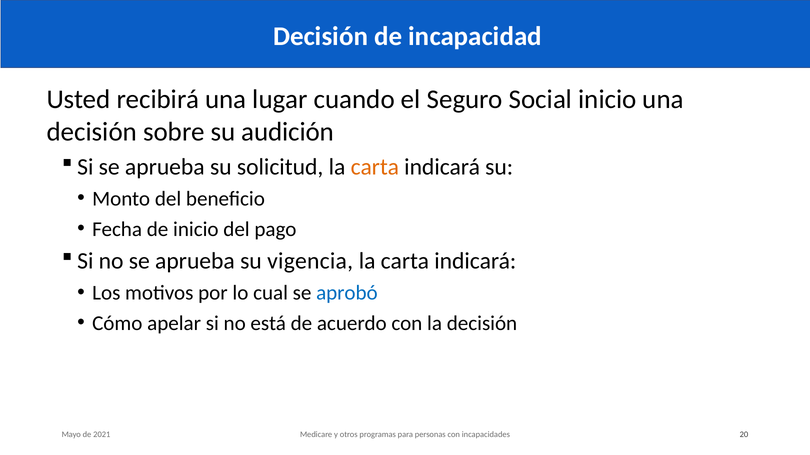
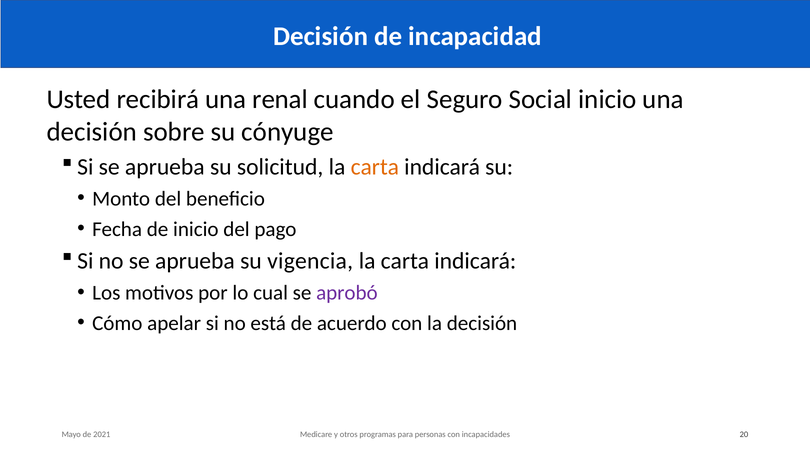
lugar: lugar -> renal
audición: audición -> cónyuge
aprobó colour: blue -> purple
